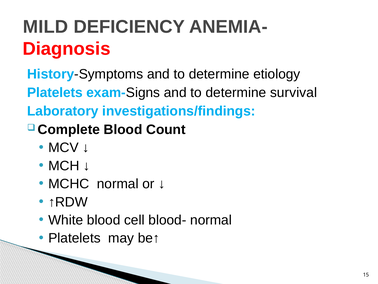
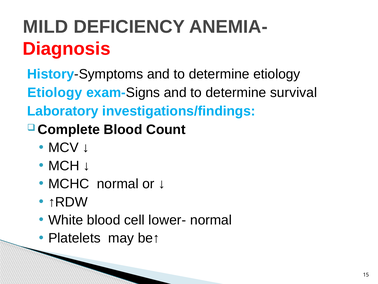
Platelets at (55, 92): Platelets -> Etiology
blood-: blood- -> lower-
